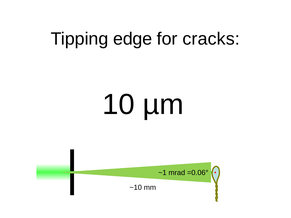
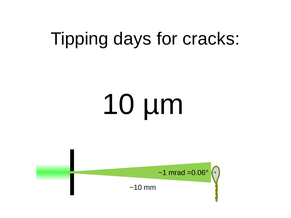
edge: edge -> days
